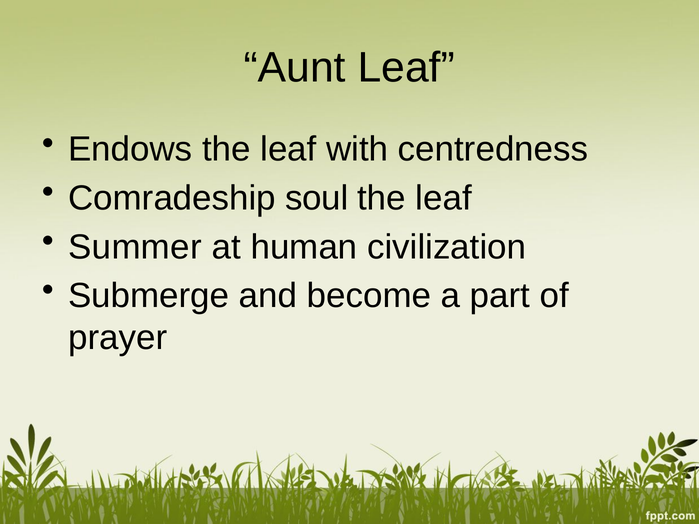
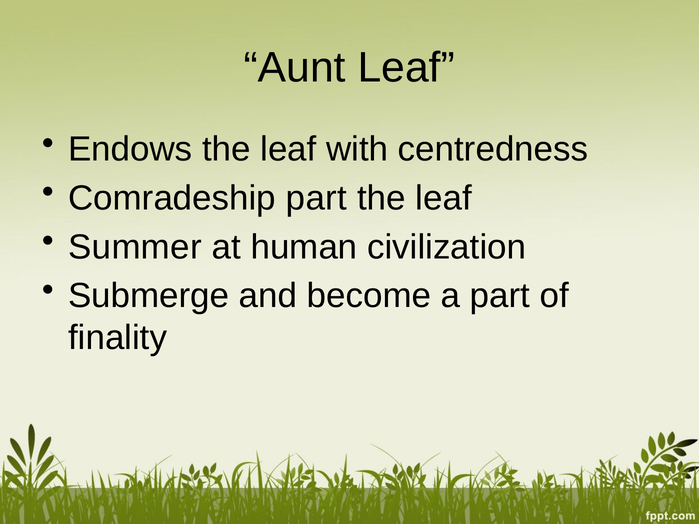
Comradeship soul: soul -> part
prayer: prayer -> finality
